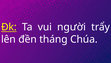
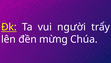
tháng: tháng -> mừng
